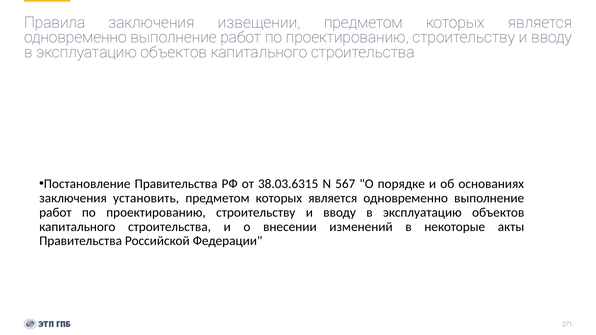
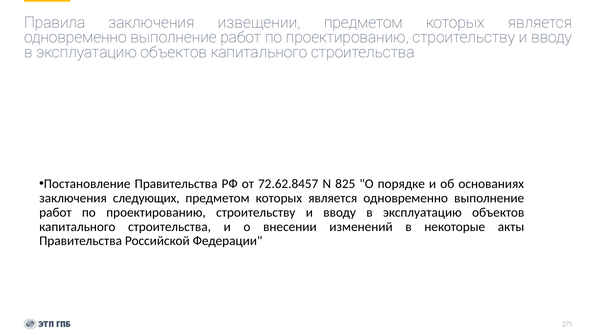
38.03.6315: 38.03.6315 -> 72.62.8457
567: 567 -> 825
установить: установить -> следующих
